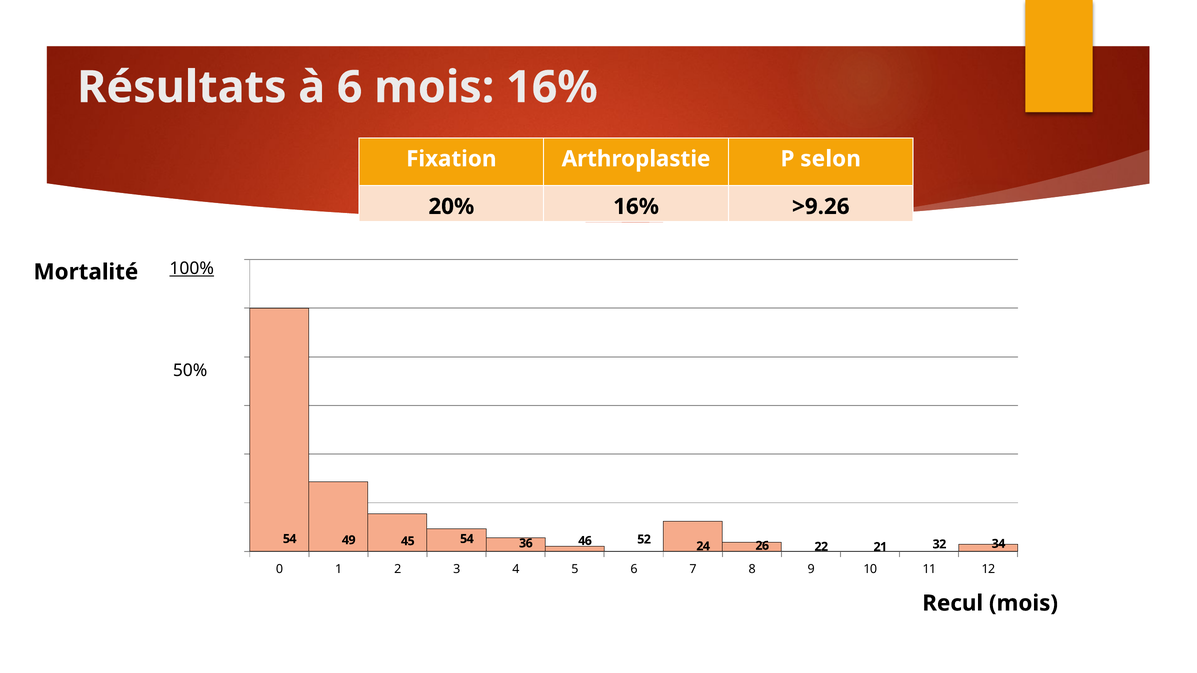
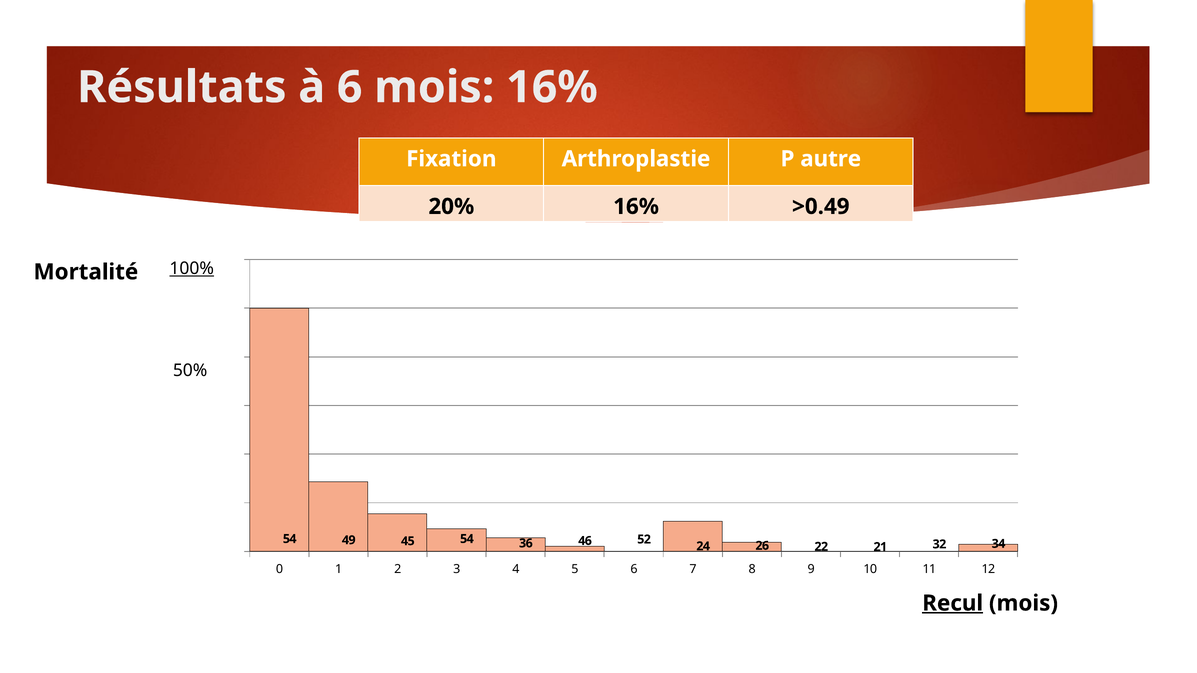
selon: selon -> autre
>9.26: >9.26 -> >0.49
Recul underline: none -> present
